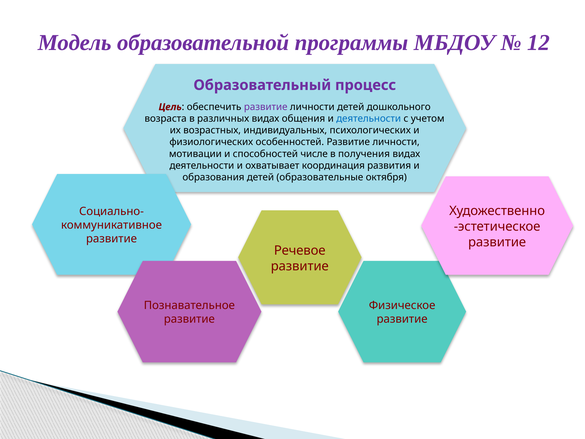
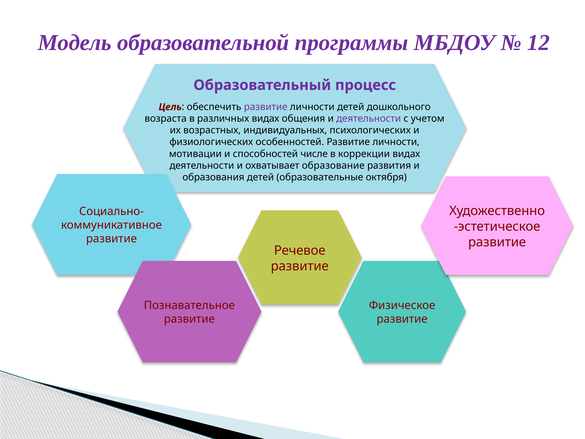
деятельности at (369, 119) colour: blue -> purple
получения: получения -> коррекции
координация: координация -> образование
